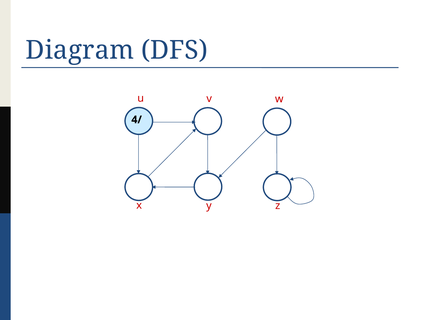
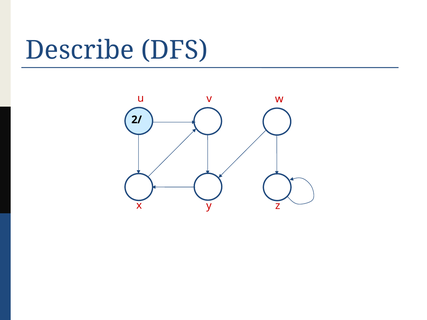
Diagram: Diagram -> Describe
4/: 4/ -> 2/
